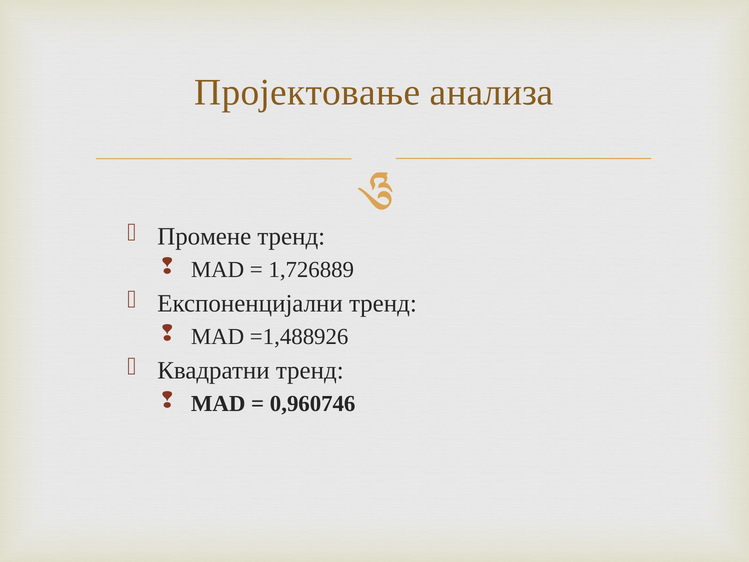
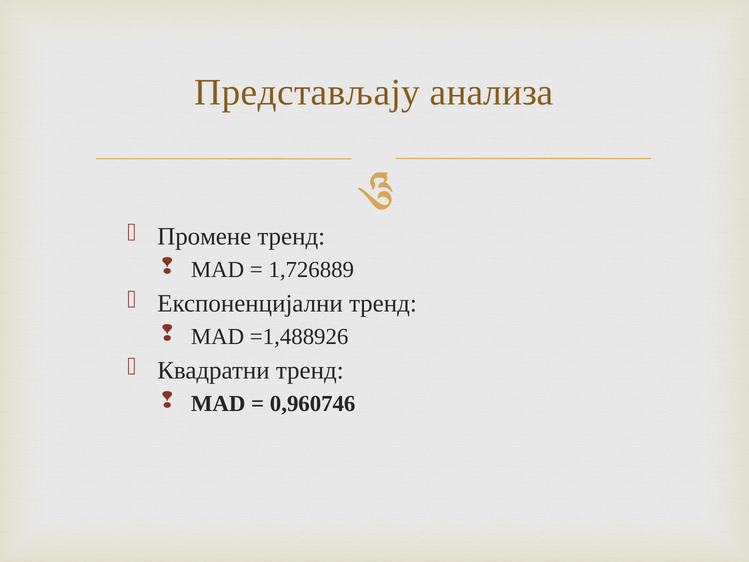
Пројектовање: Пројектовање -> Представљају
